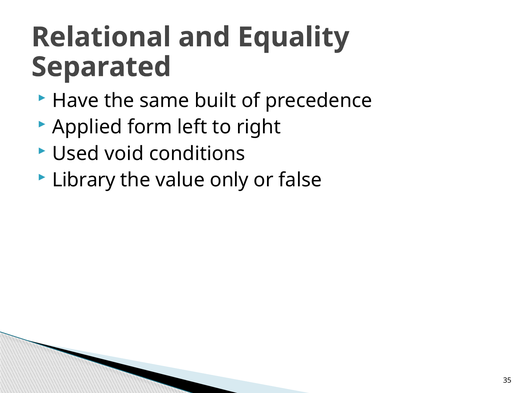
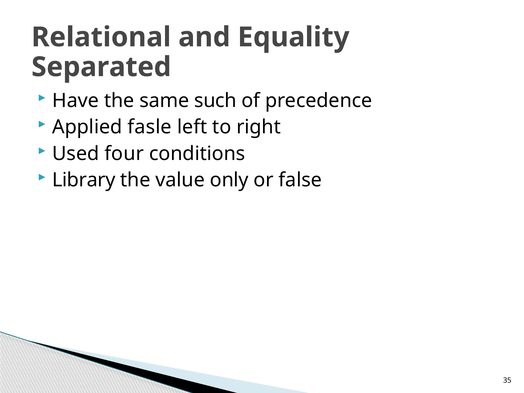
built: built -> such
form: form -> fasle
void: void -> four
